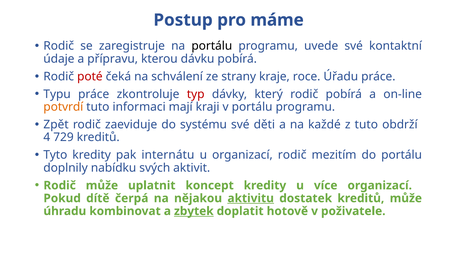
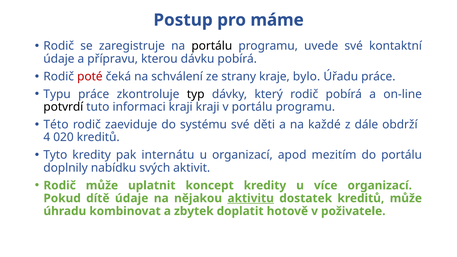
roce: roce -> bylo
typ colour: red -> black
potvrdí colour: orange -> black
informaci mají: mají -> kraji
Zpět: Zpět -> Této
z tuto: tuto -> dále
729: 729 -> 020
organizací rodič: rodič -> apod
dítě čerpá: čerpá -> údaje
zbytek underline: present -> none
